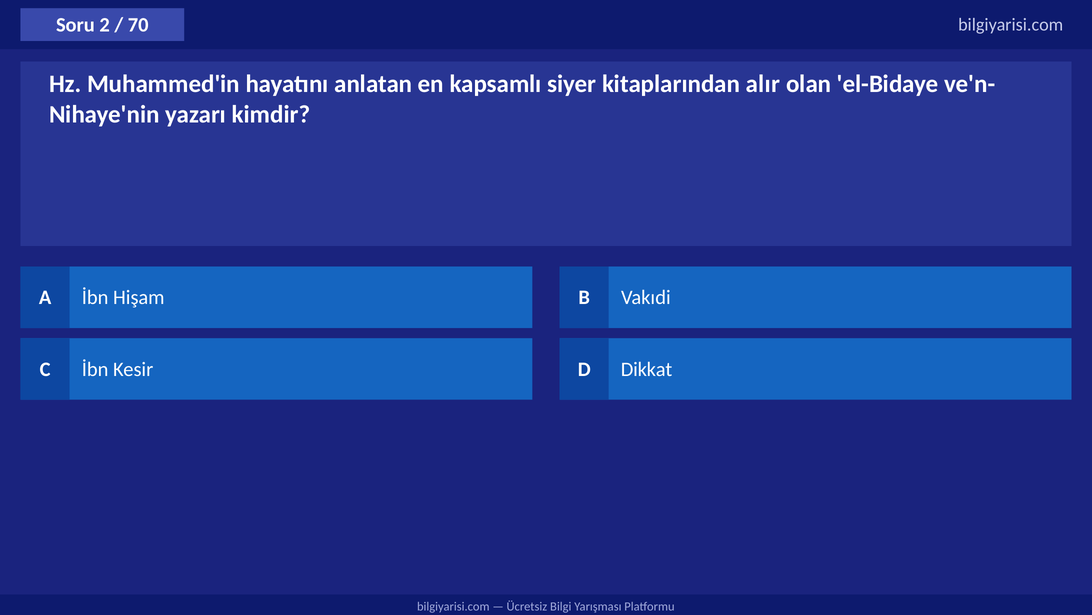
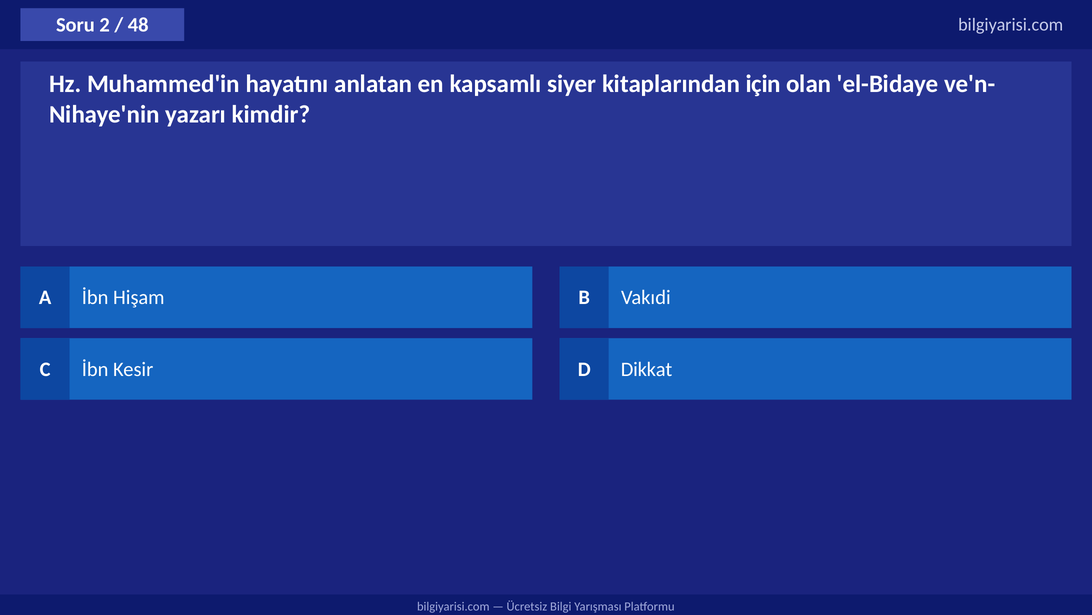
70: 70 -> 48
alır: alır -> için
